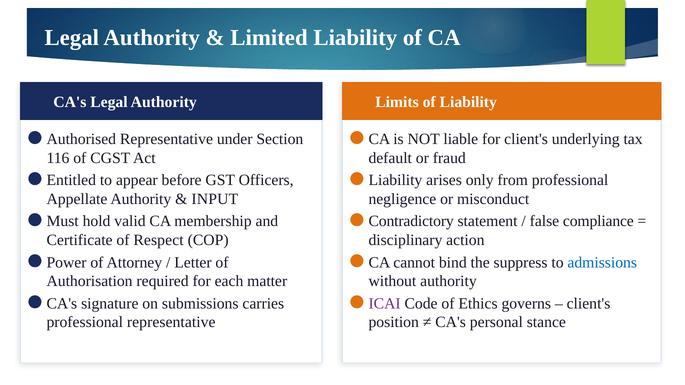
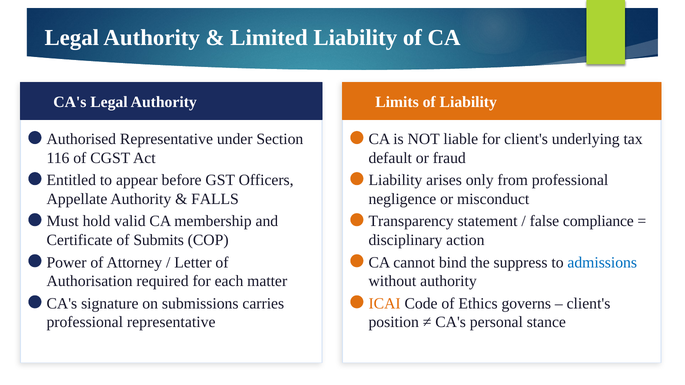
INPUT: INPUT -> FALLS
Contradictory: Contradictory -> Transparency
Respect: Respect -> Submits
ICAI colour: purple -> orange
